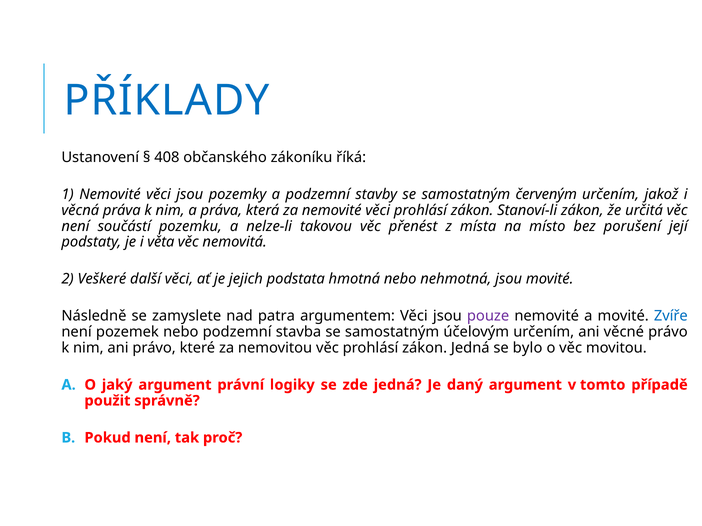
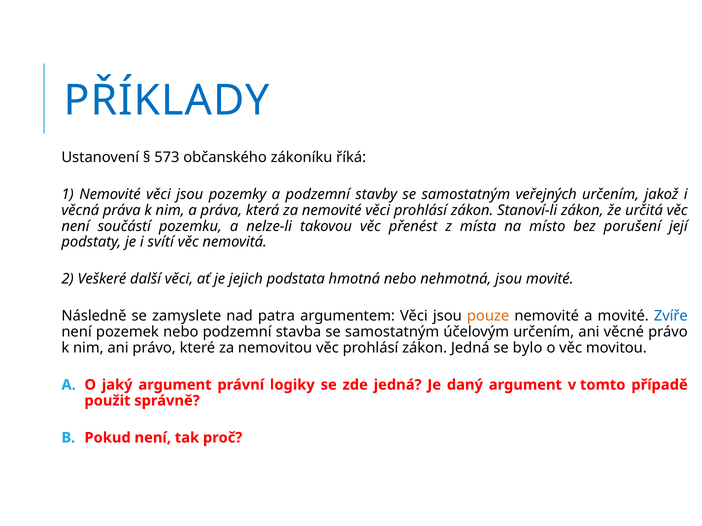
408: 408 -> 573
červeným: červeným -> veřejných
věta: věta -> svítí
pouze colour: purple -> orange
